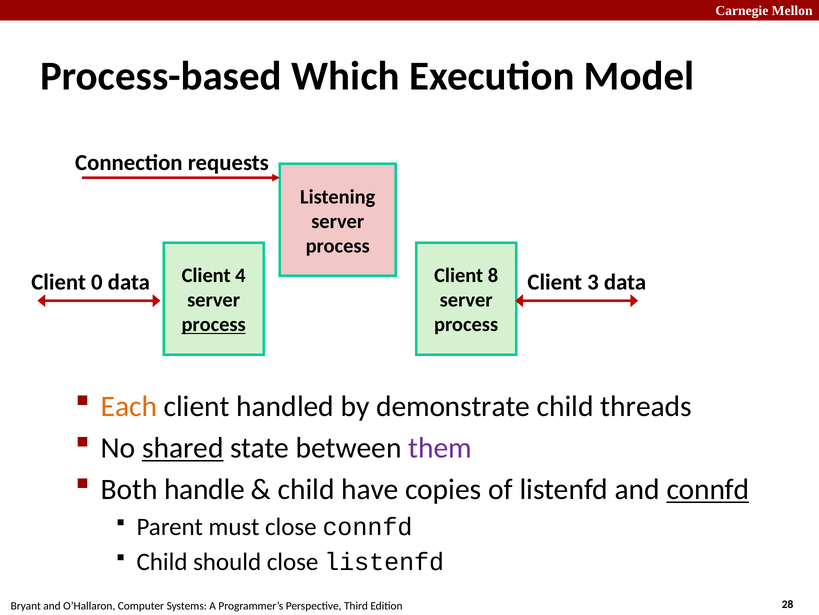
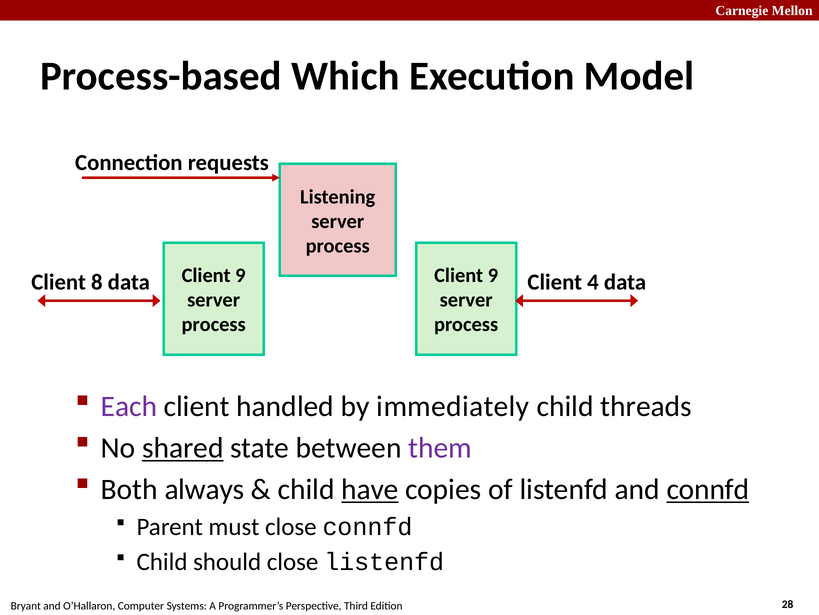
4 at (240, 275): 4 -> 9
8 at (493, 275): 8 -> 9
0: 0 -> 8
3: 3 -> 4
process at (214, 324) underline: present -> none
Each colour: orange -> purple
demonstrate: demonstrate -> immediately
handle: handle -> always
have underline: none -> present
